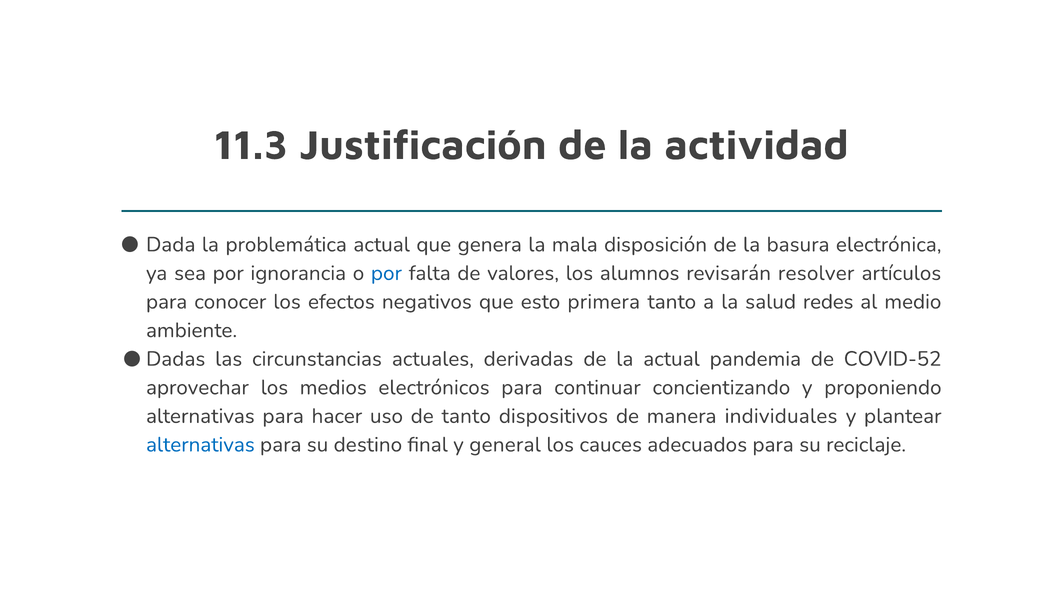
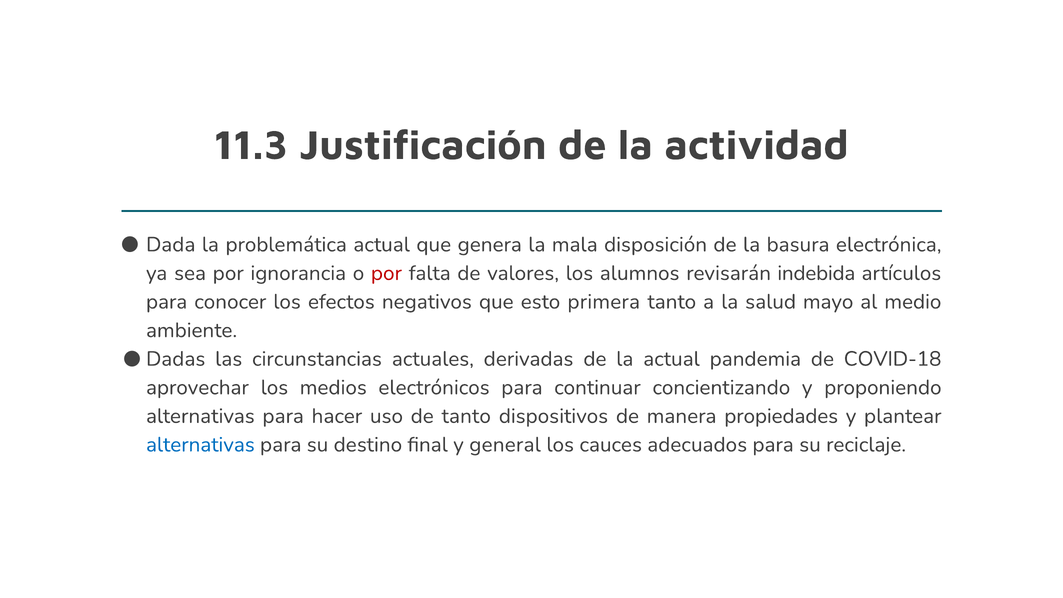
por at (386, 273) colour: blue -> red
resolver: resolver -> indebida
redes: redes -> mayo
COVID-52: COVID-52 -> COVID-18
individuales: individuales -> propiedades
